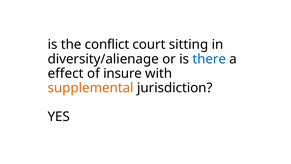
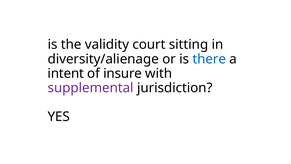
conflict: conflict -> validity
effect: effect -> intent
supplemental colour: orange -> purple
